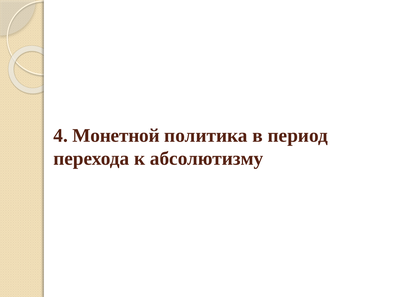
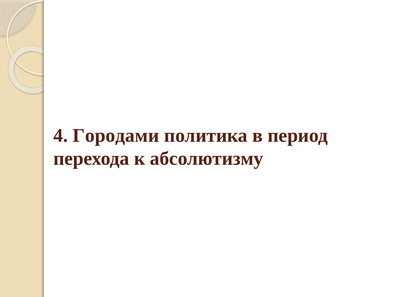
Монетной: Монетной -> Городами
